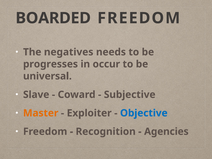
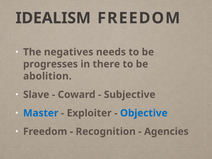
BOARDED: BOARDED -> IDEALISM
occur: occur -> there
universal: universal -> abolition
Master colour: orange -> blue
